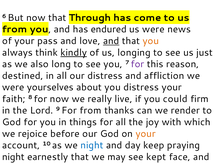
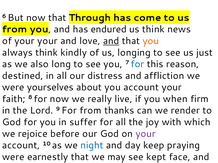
us were: were -> think
your pass: pass -> your
kindly underline: present -> none
for at (138, 64) colour: purple -> blue
you distress: distress -> account
could: could -> when
things: things -> suffer
your at (146, 134) colour: orange -> purple
night at (13, 157): night -> were
